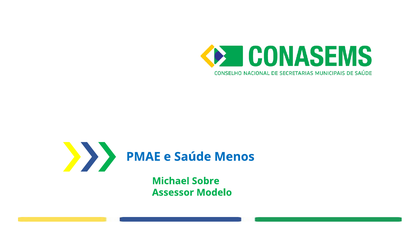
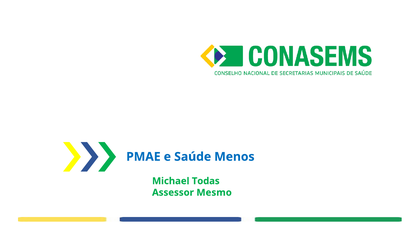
Sobre: Sobre -> Todas
Modelo: Modelo -> Mesmo
